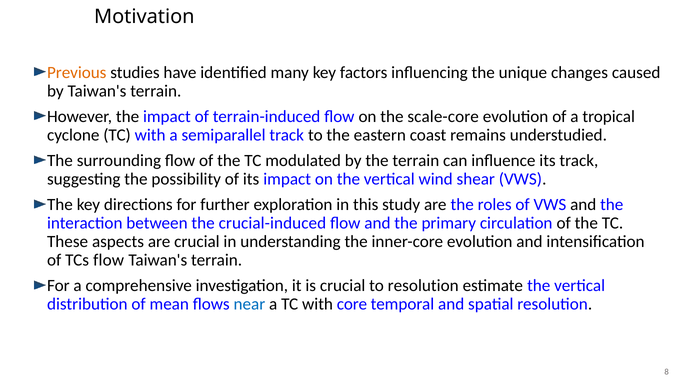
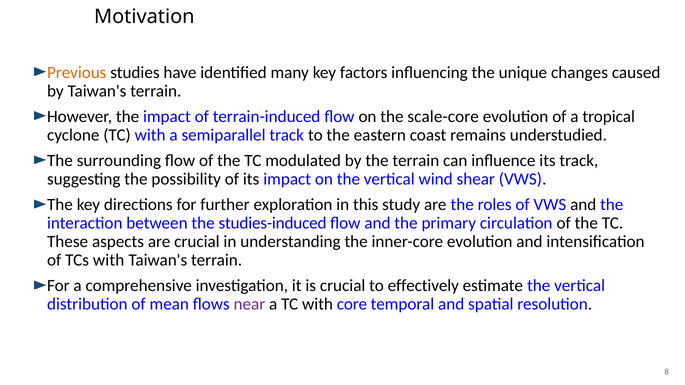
crucial-induced: crucial-induced -> studies-induced
TCs flow: flow -> with
to resolution: resolution -> effectively
near colour: blue -> purple
